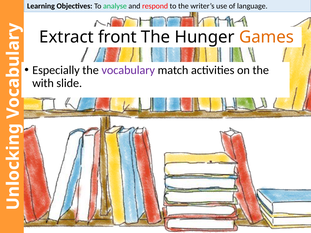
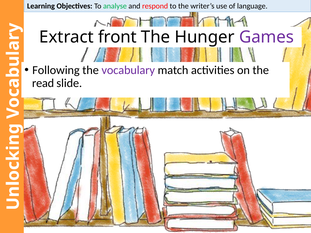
Games colour: orange -> purple
Especially: Especially -> Following
with: with -> read
